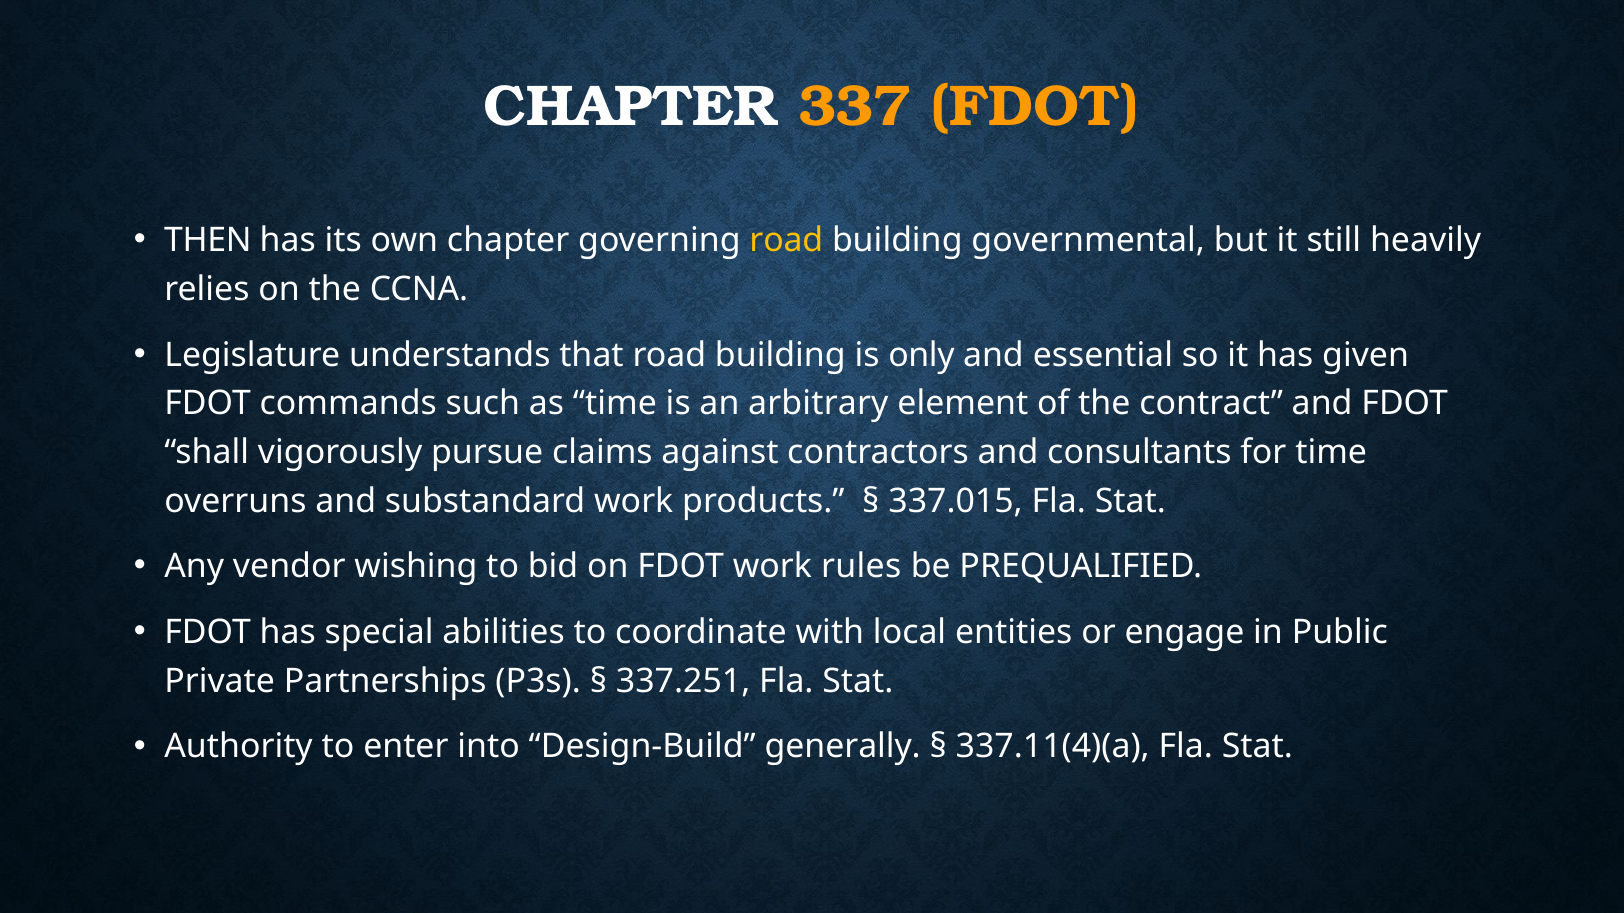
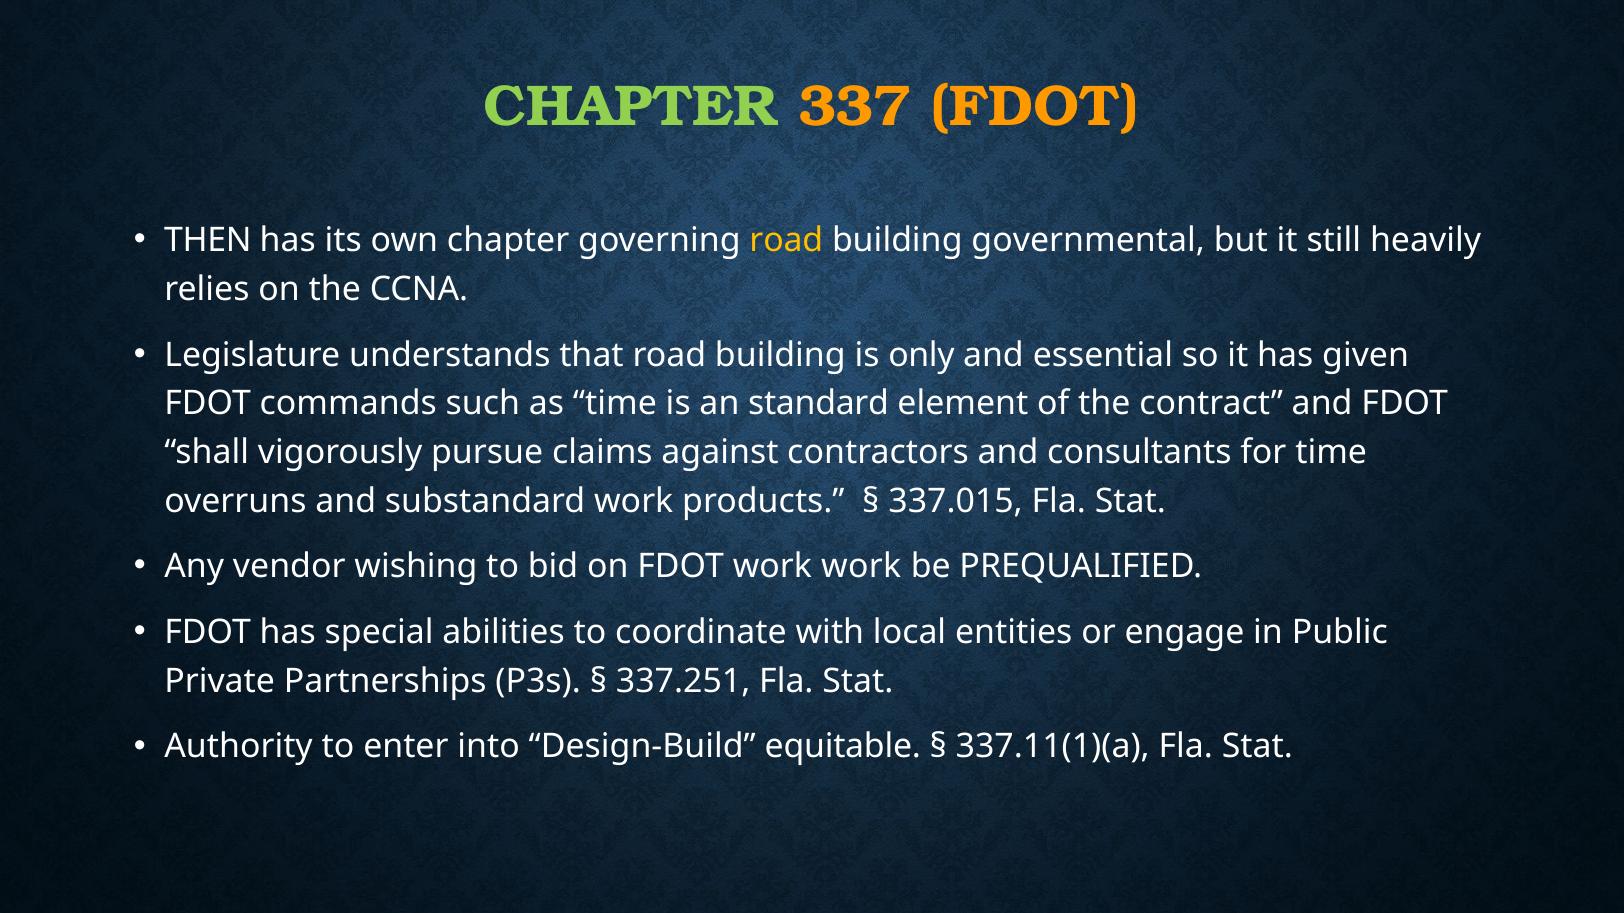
CHAPTER at (631, 107) colour: white -> light green
arbitrary: arbitrary -> standard
work rules: rules -> work
generally: generally -> equitable
337.11(4)(a: 337.11(4)(a -> 337.11(1)(a
